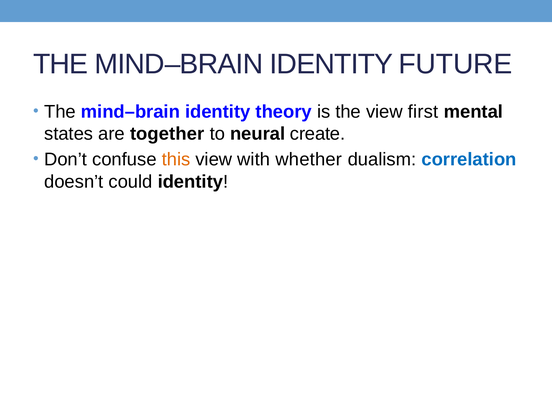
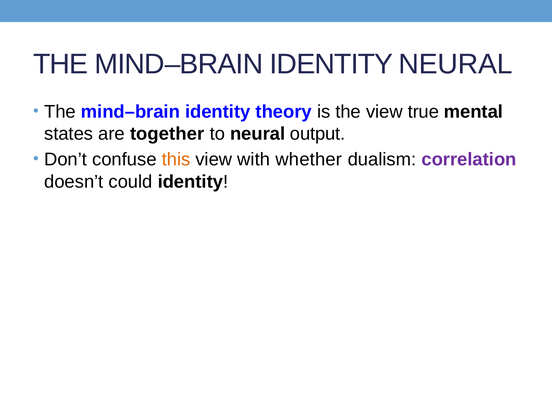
IDENTITY FUTURE: FUTURE -> NEURAL
first: first -> true
create: create -> output
correlation colour: blue -> purple
